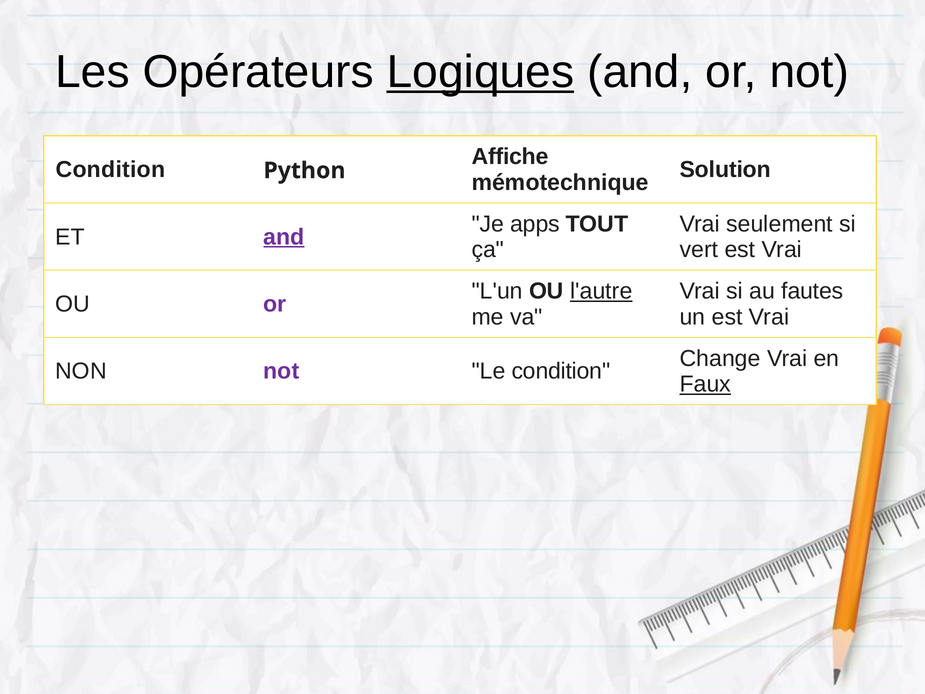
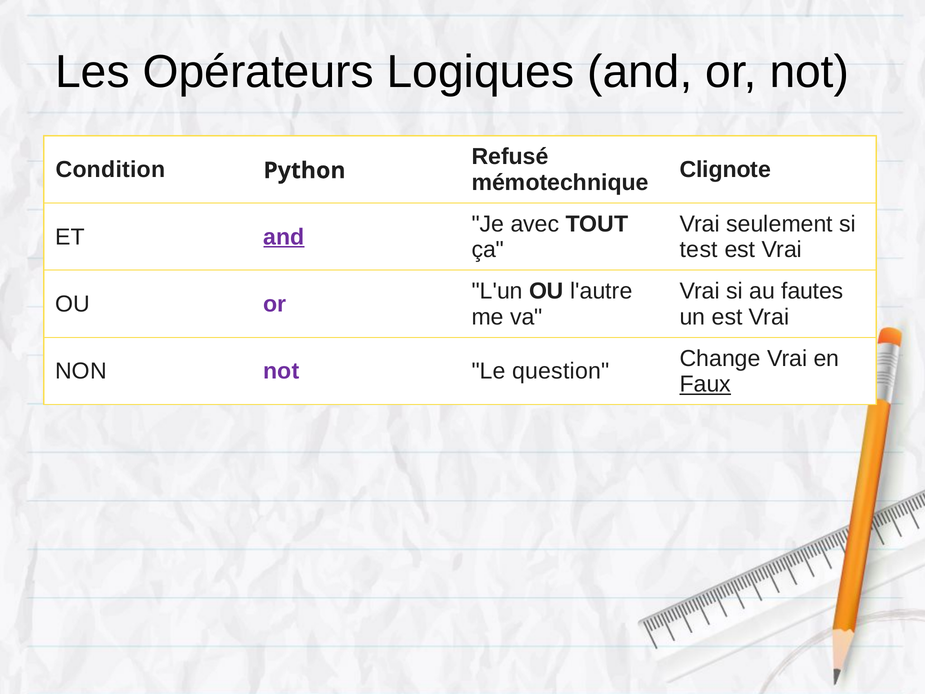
Logiques underline: present -> none
Affiche: Affiche -> Refusé
Solution: Solution -> Clignote
apps: apps -> avec
vert: vert -> test
l'autre underline: present -> none
Le condition: condition -> question
